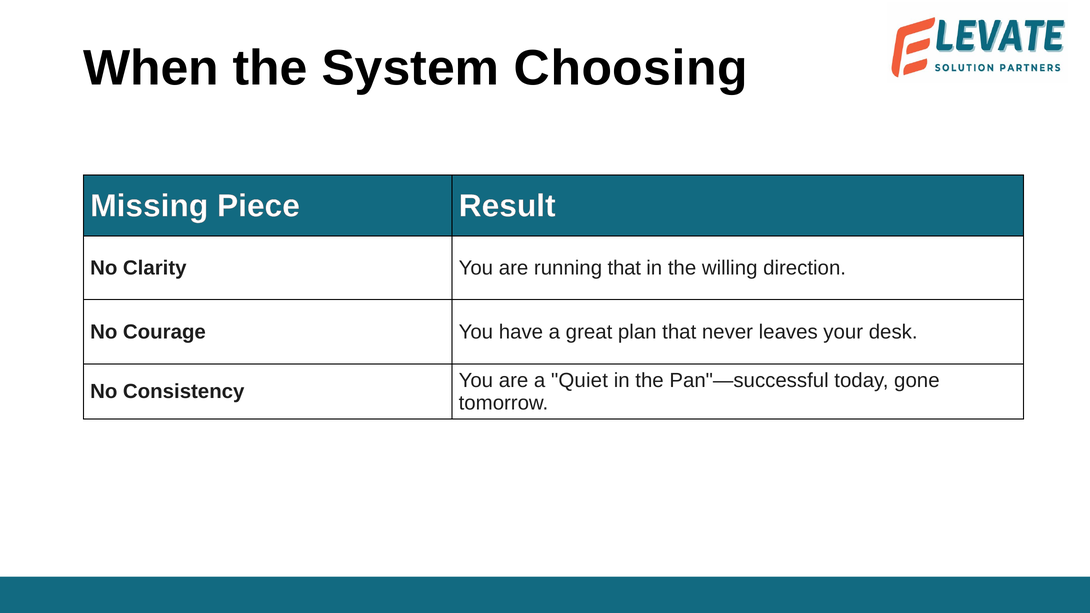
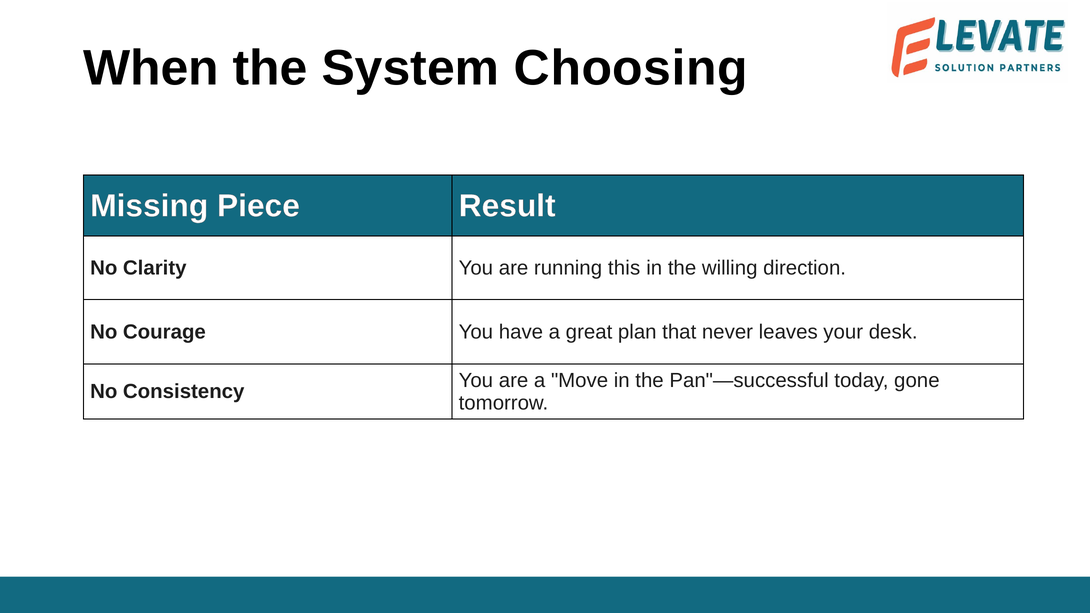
running that: that -> this
Quiet: Quiet -> Move
